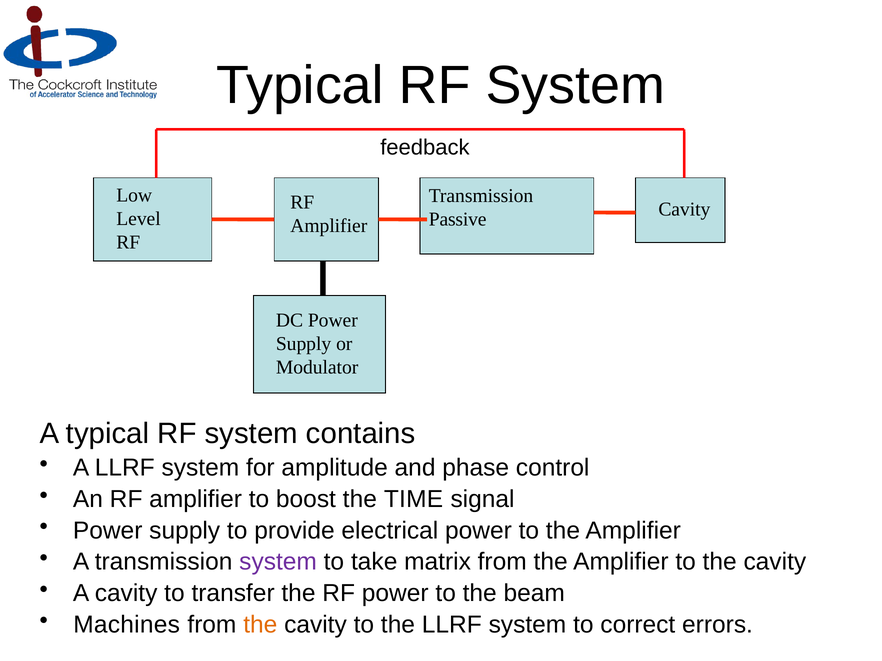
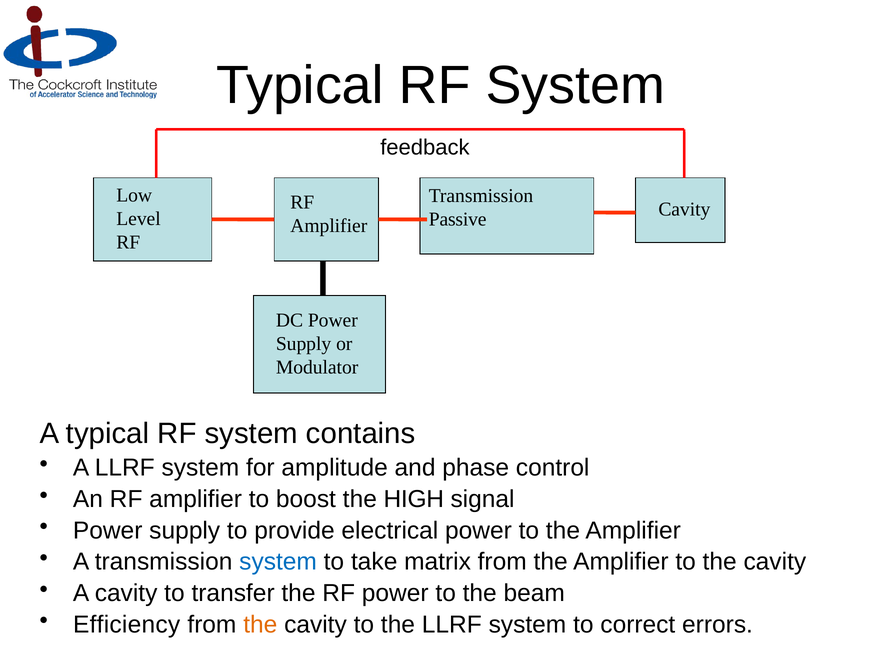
TIME: TIME -> HIGH
system at (278, 562) colour: purple -> blue
Machines: Machines -> Efficiency
